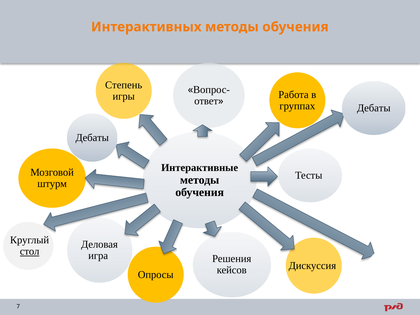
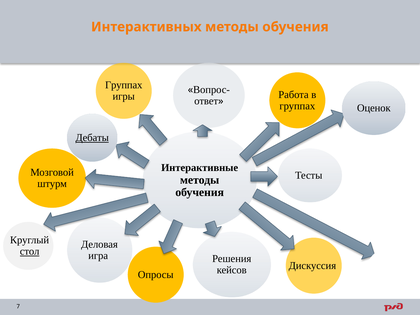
Степень at (124, 85): Степень -> Группах
Дебаты at (374, 108): Дебаты -> Оценок
Дебаты at (92, 138) underline: none -> present
